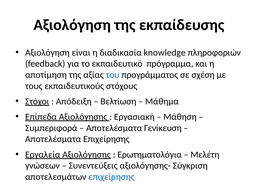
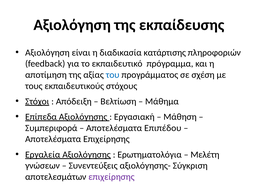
knowledge: knowledge -> κατάρτισης
Γενίκευση: Γενίκευση -> Επιπέδου
επιχείρησης at (111, 177) colour: blue -> purple
